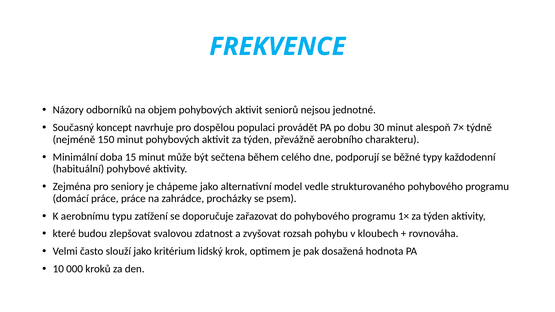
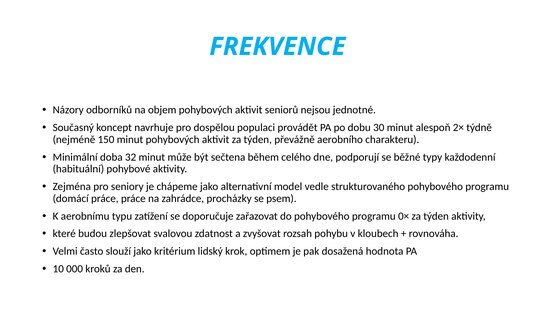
7×: 7× -> 2×
15: 15 -> 32
1×: 1× -> 0×
